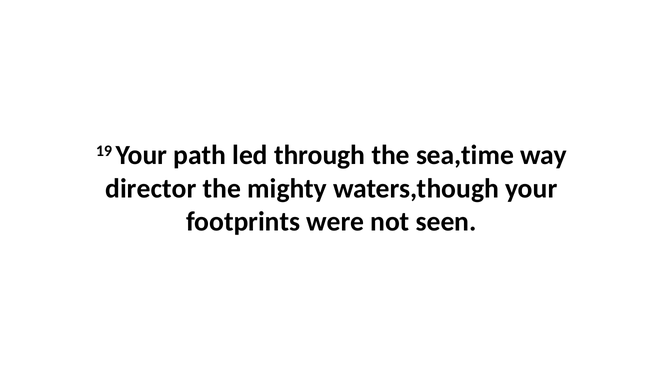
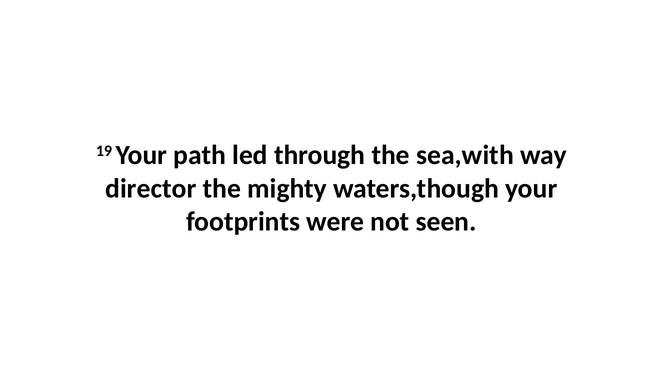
sea,time: sea,time -> sea,with
